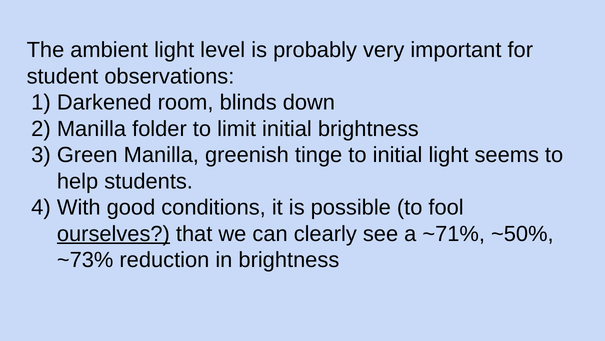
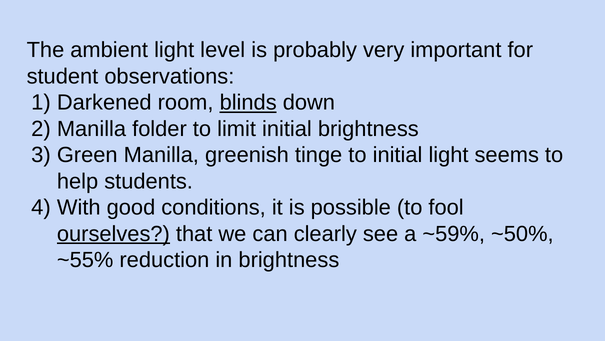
blinds underline: none -> present
~71%: ~71% -> ~59%
~73%: ~73% -> ~55%
